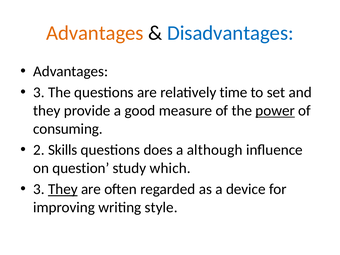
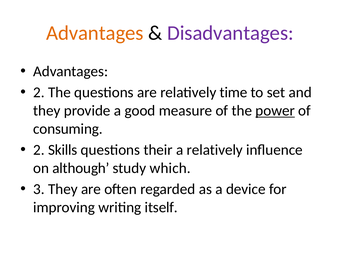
Disadvantages colour: blue -> purple
3 at (39, 92): 3 -> 2
does: does -> their
a although: although -> relatively
question: question -> although
They at (63, 189) underline: present -> none
style: style -> itself
